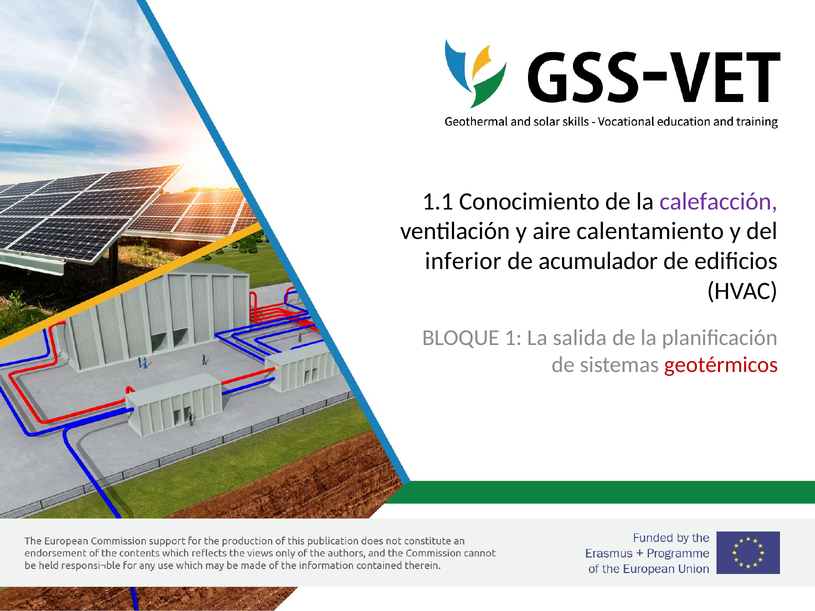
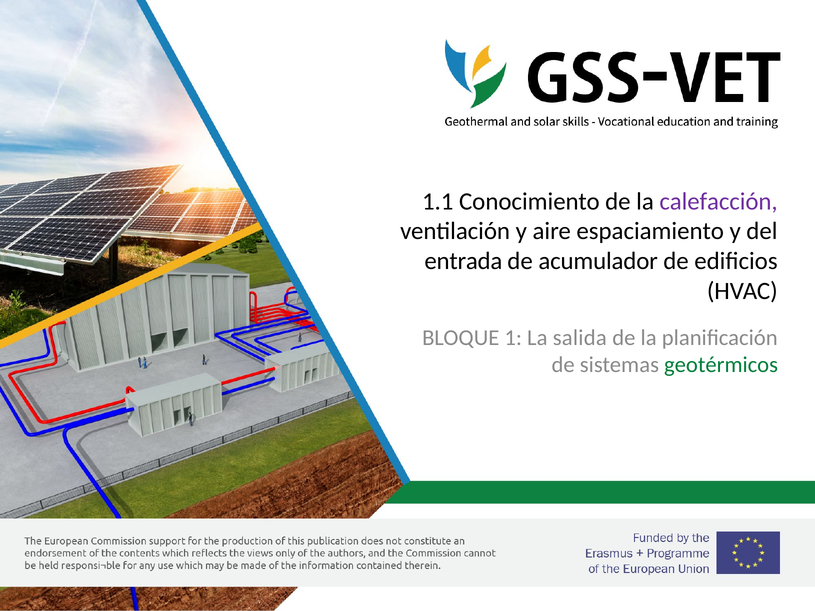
calentamiento: calentamiento -> espaciamiento
inferior: inferior -> entrada
geotérmicos colour: red -> green
